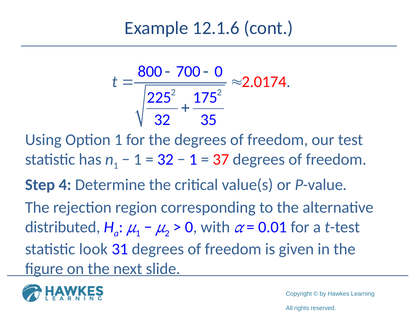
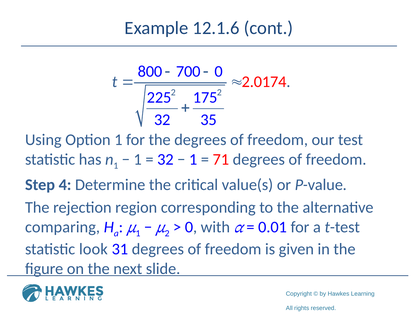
37: 37 -> 71
distributed: distributed -> comparing
